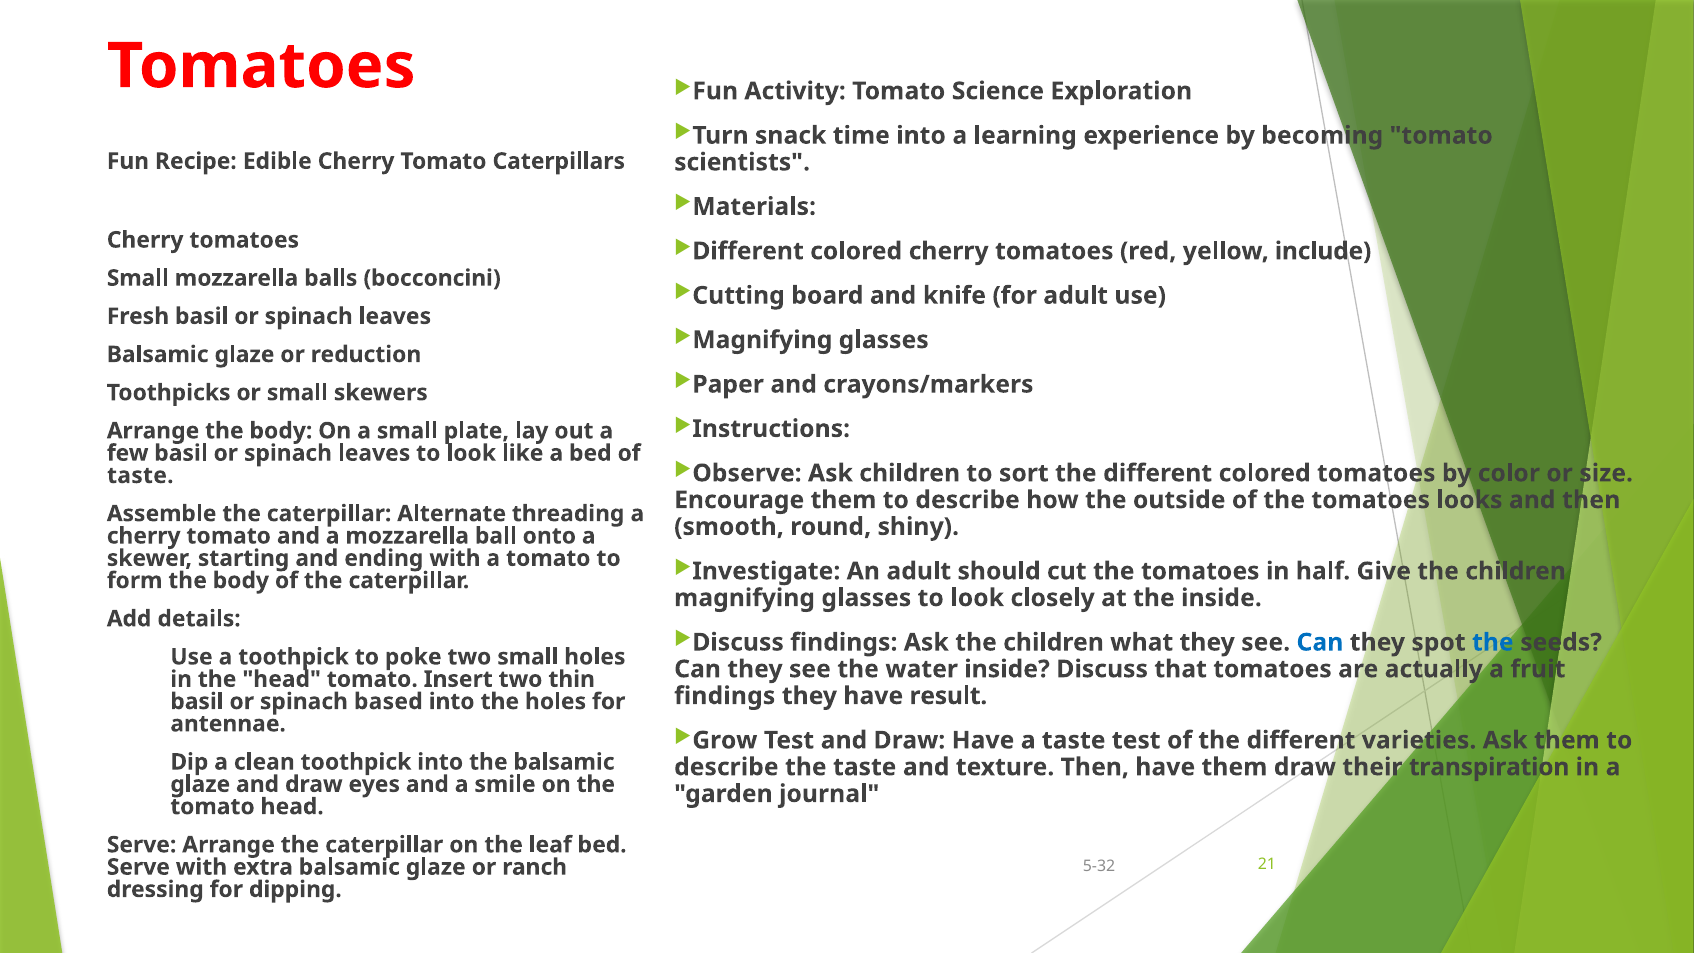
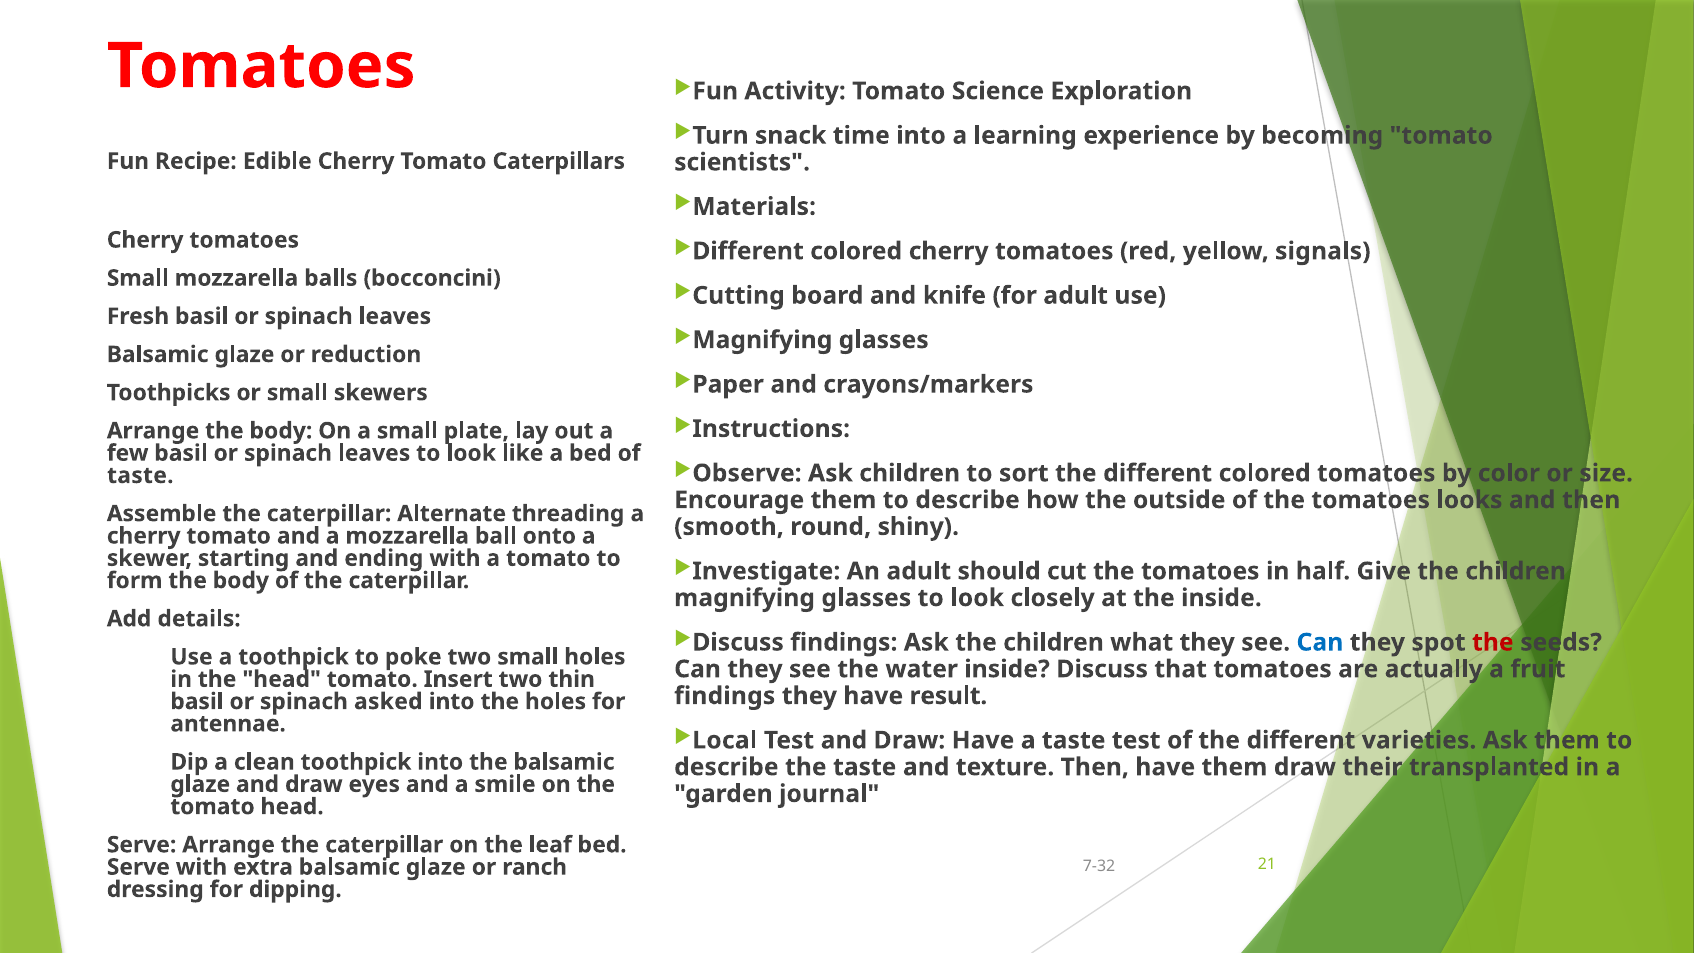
include: include -> signals
the at (1493, 642) colour: blue -> red
based: based -> asked
Grow: Grow -> Local
transpiration: transpiration -> transplanted
5-32: 5-32 -> 7-32
